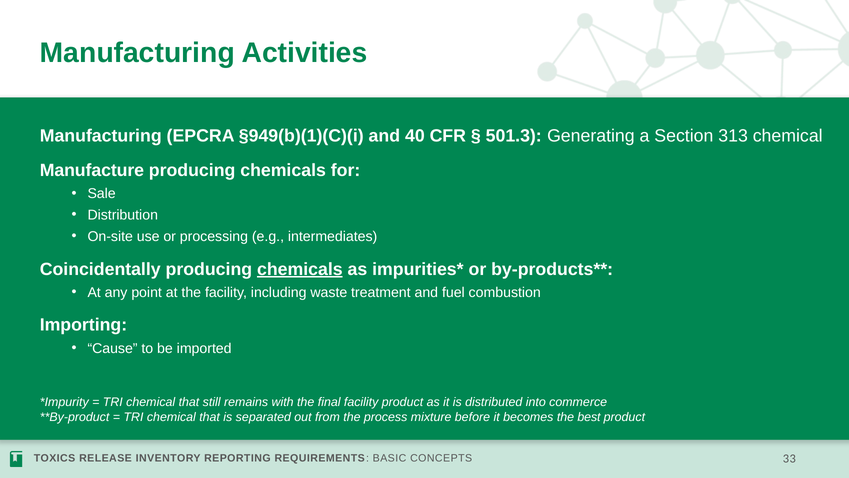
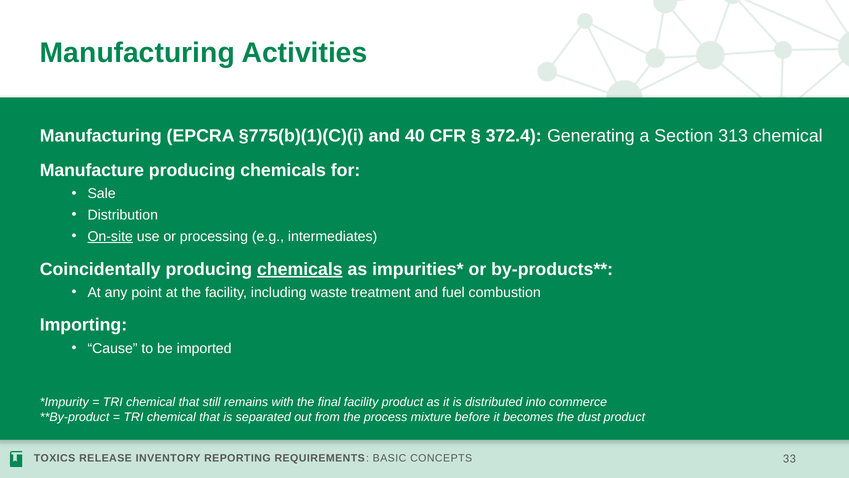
§949(b)(1)(C)(i: §949(b)(1)(C)(i -> §775(b)(1)(C)(i
501.3: 501.3 -> 372.4
On-site underline: none -> present
best: best -> dust
